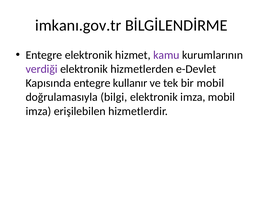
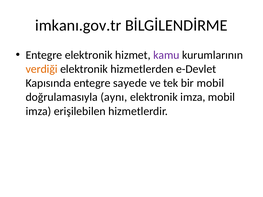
verdiği colour: purple -> orange
kullanır: kullanır -> sayede
bilgi: bilgi -> aynı
